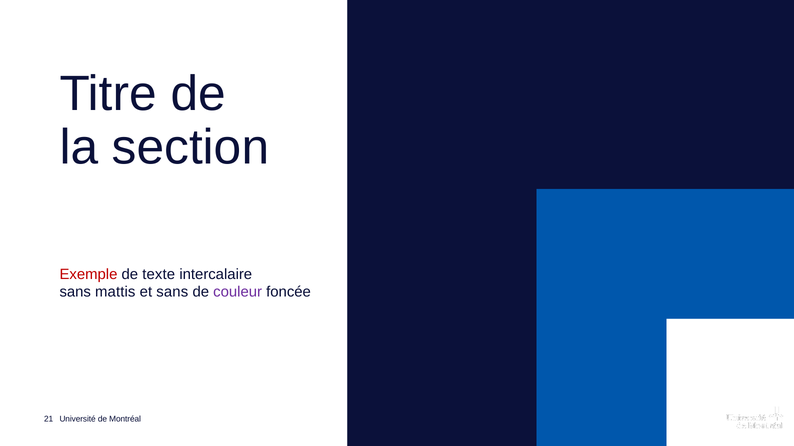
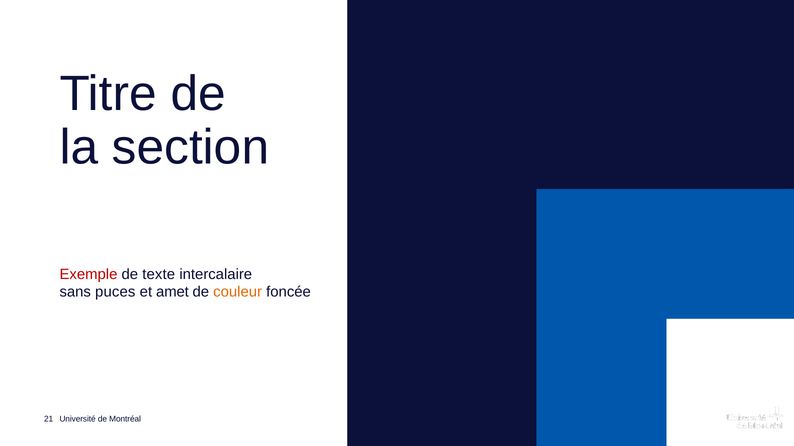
mattis: mattis -> puces
et sans: sans -> amet
couleur colour: purple -> orange
